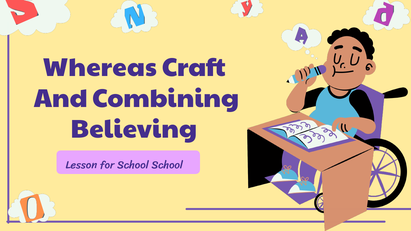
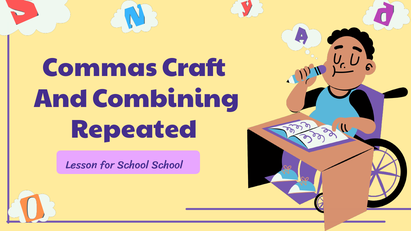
Whereas: Whereas -> Commas
Believing: Believing -> Repeated
